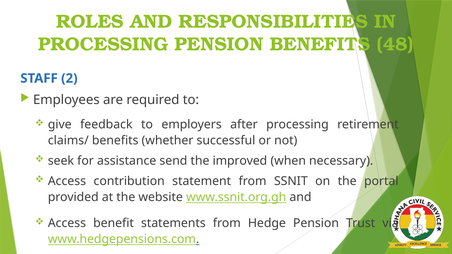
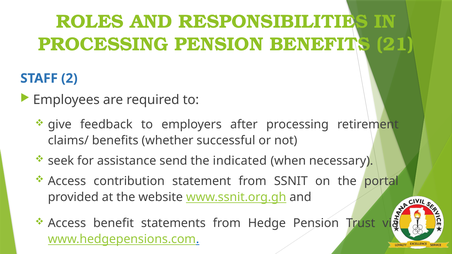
48: 48 -> 21
improved: improved -> indicated
